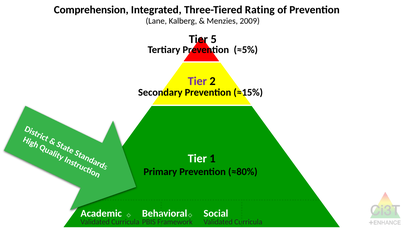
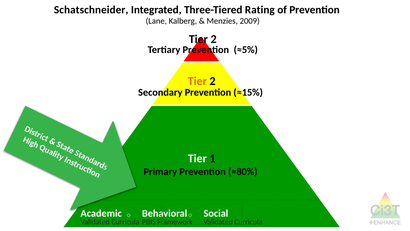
Comprehension: Comprehension -> Schatschneider
5 at (214, 39): 5 -> 2
Tier at (197, 81) colour: purple -> orange
